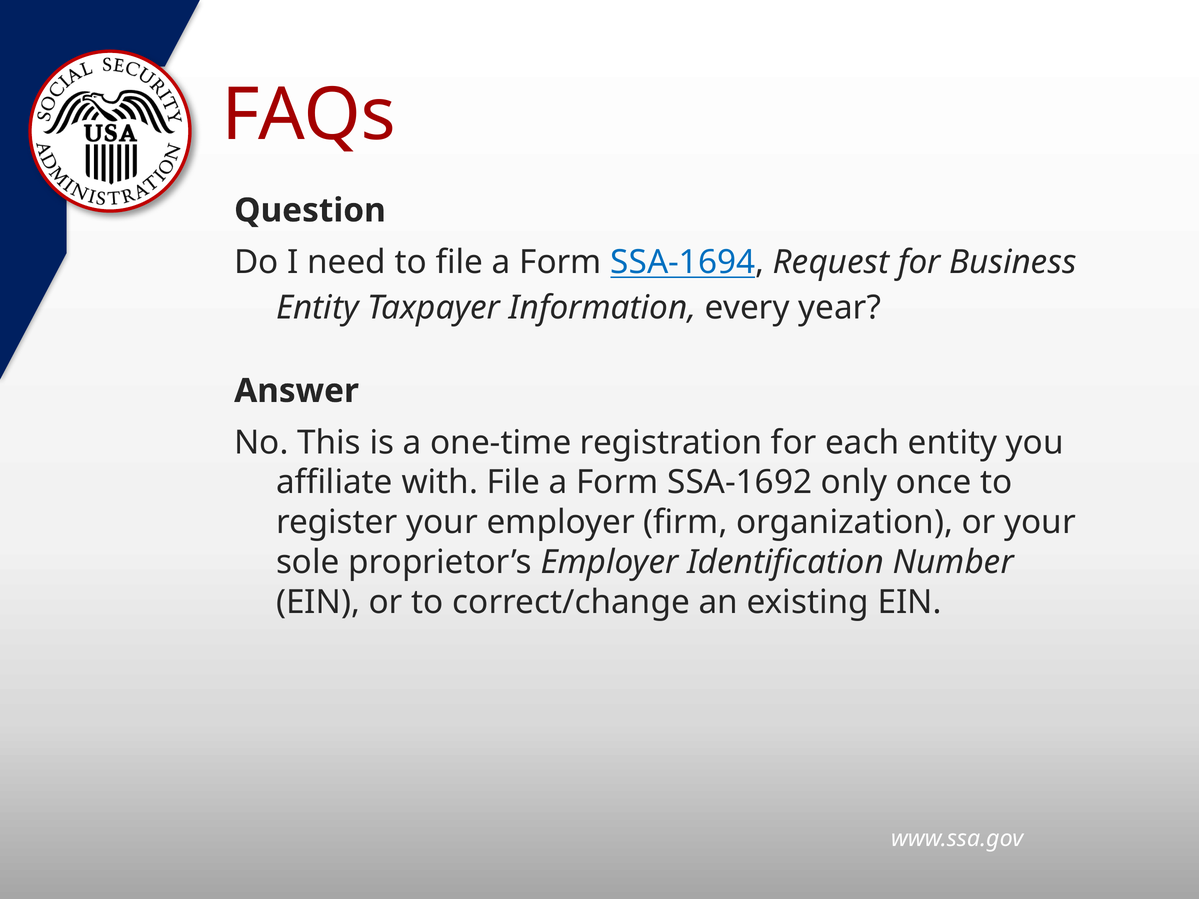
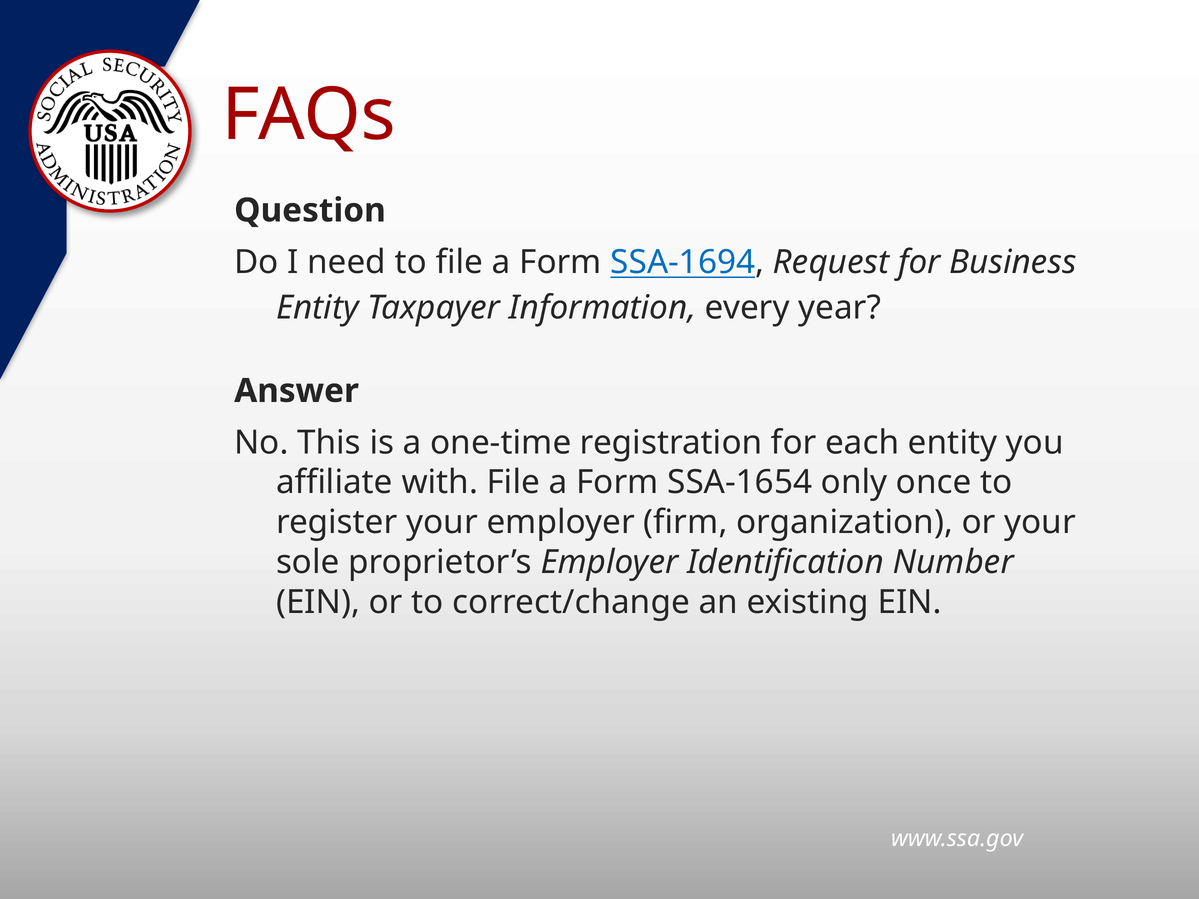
SSA-1692: SSA-1692 -> SSA-1654
